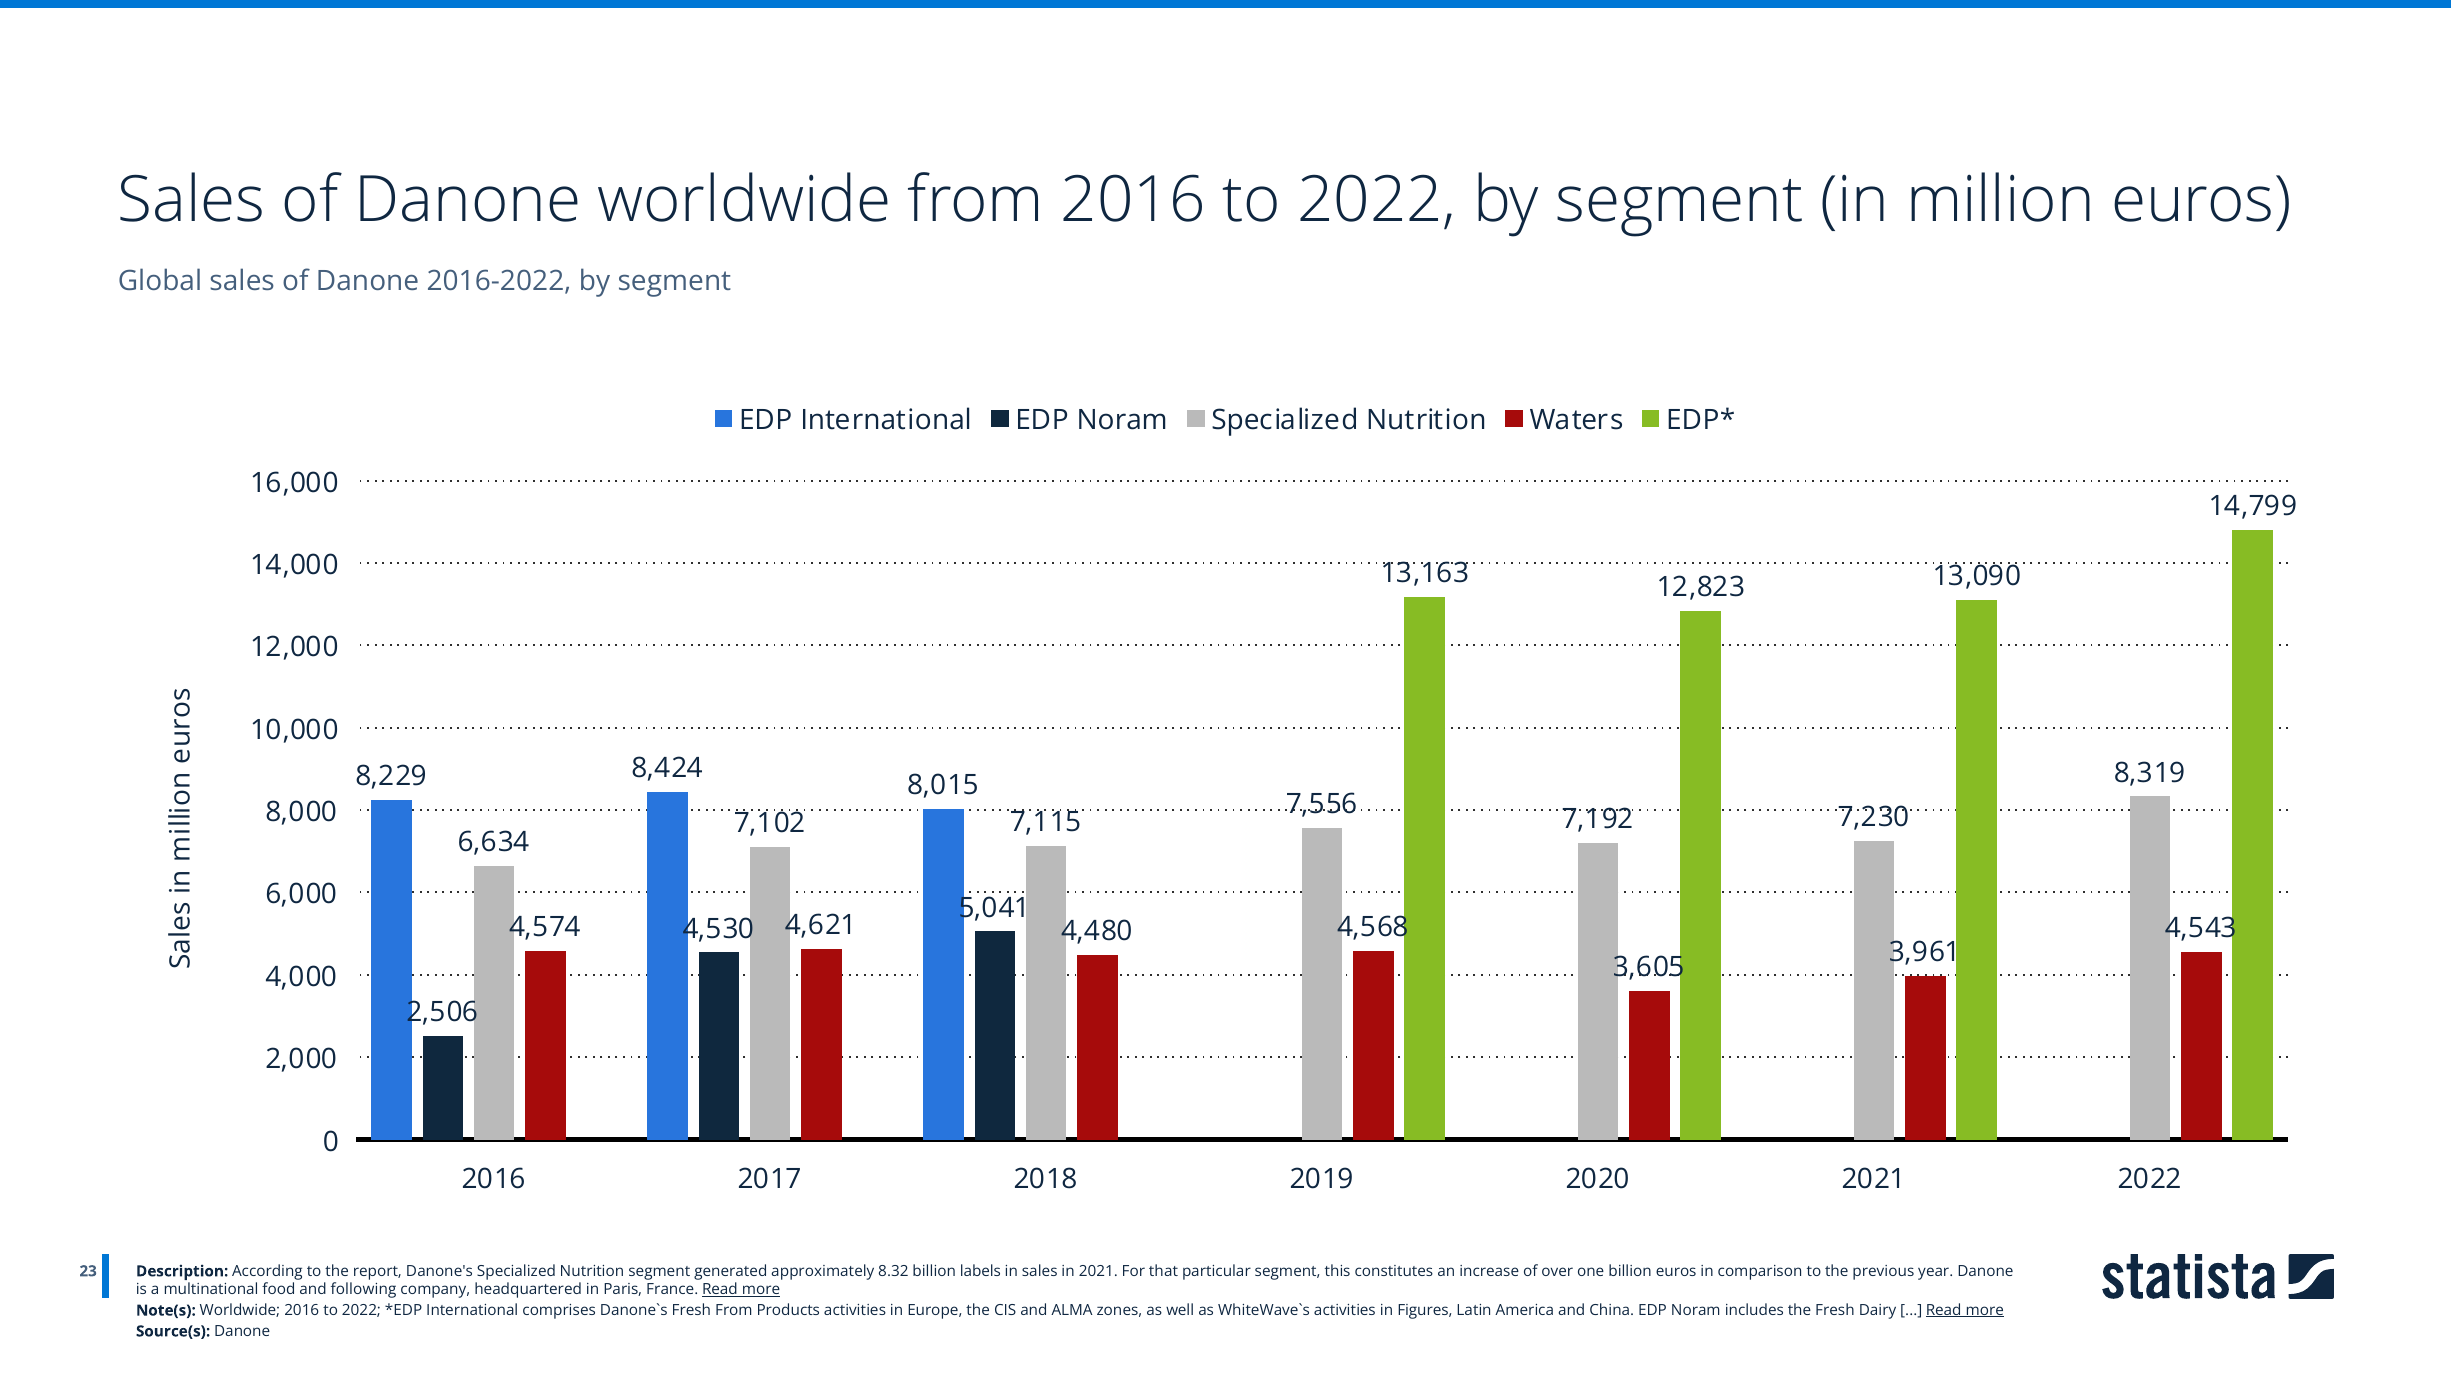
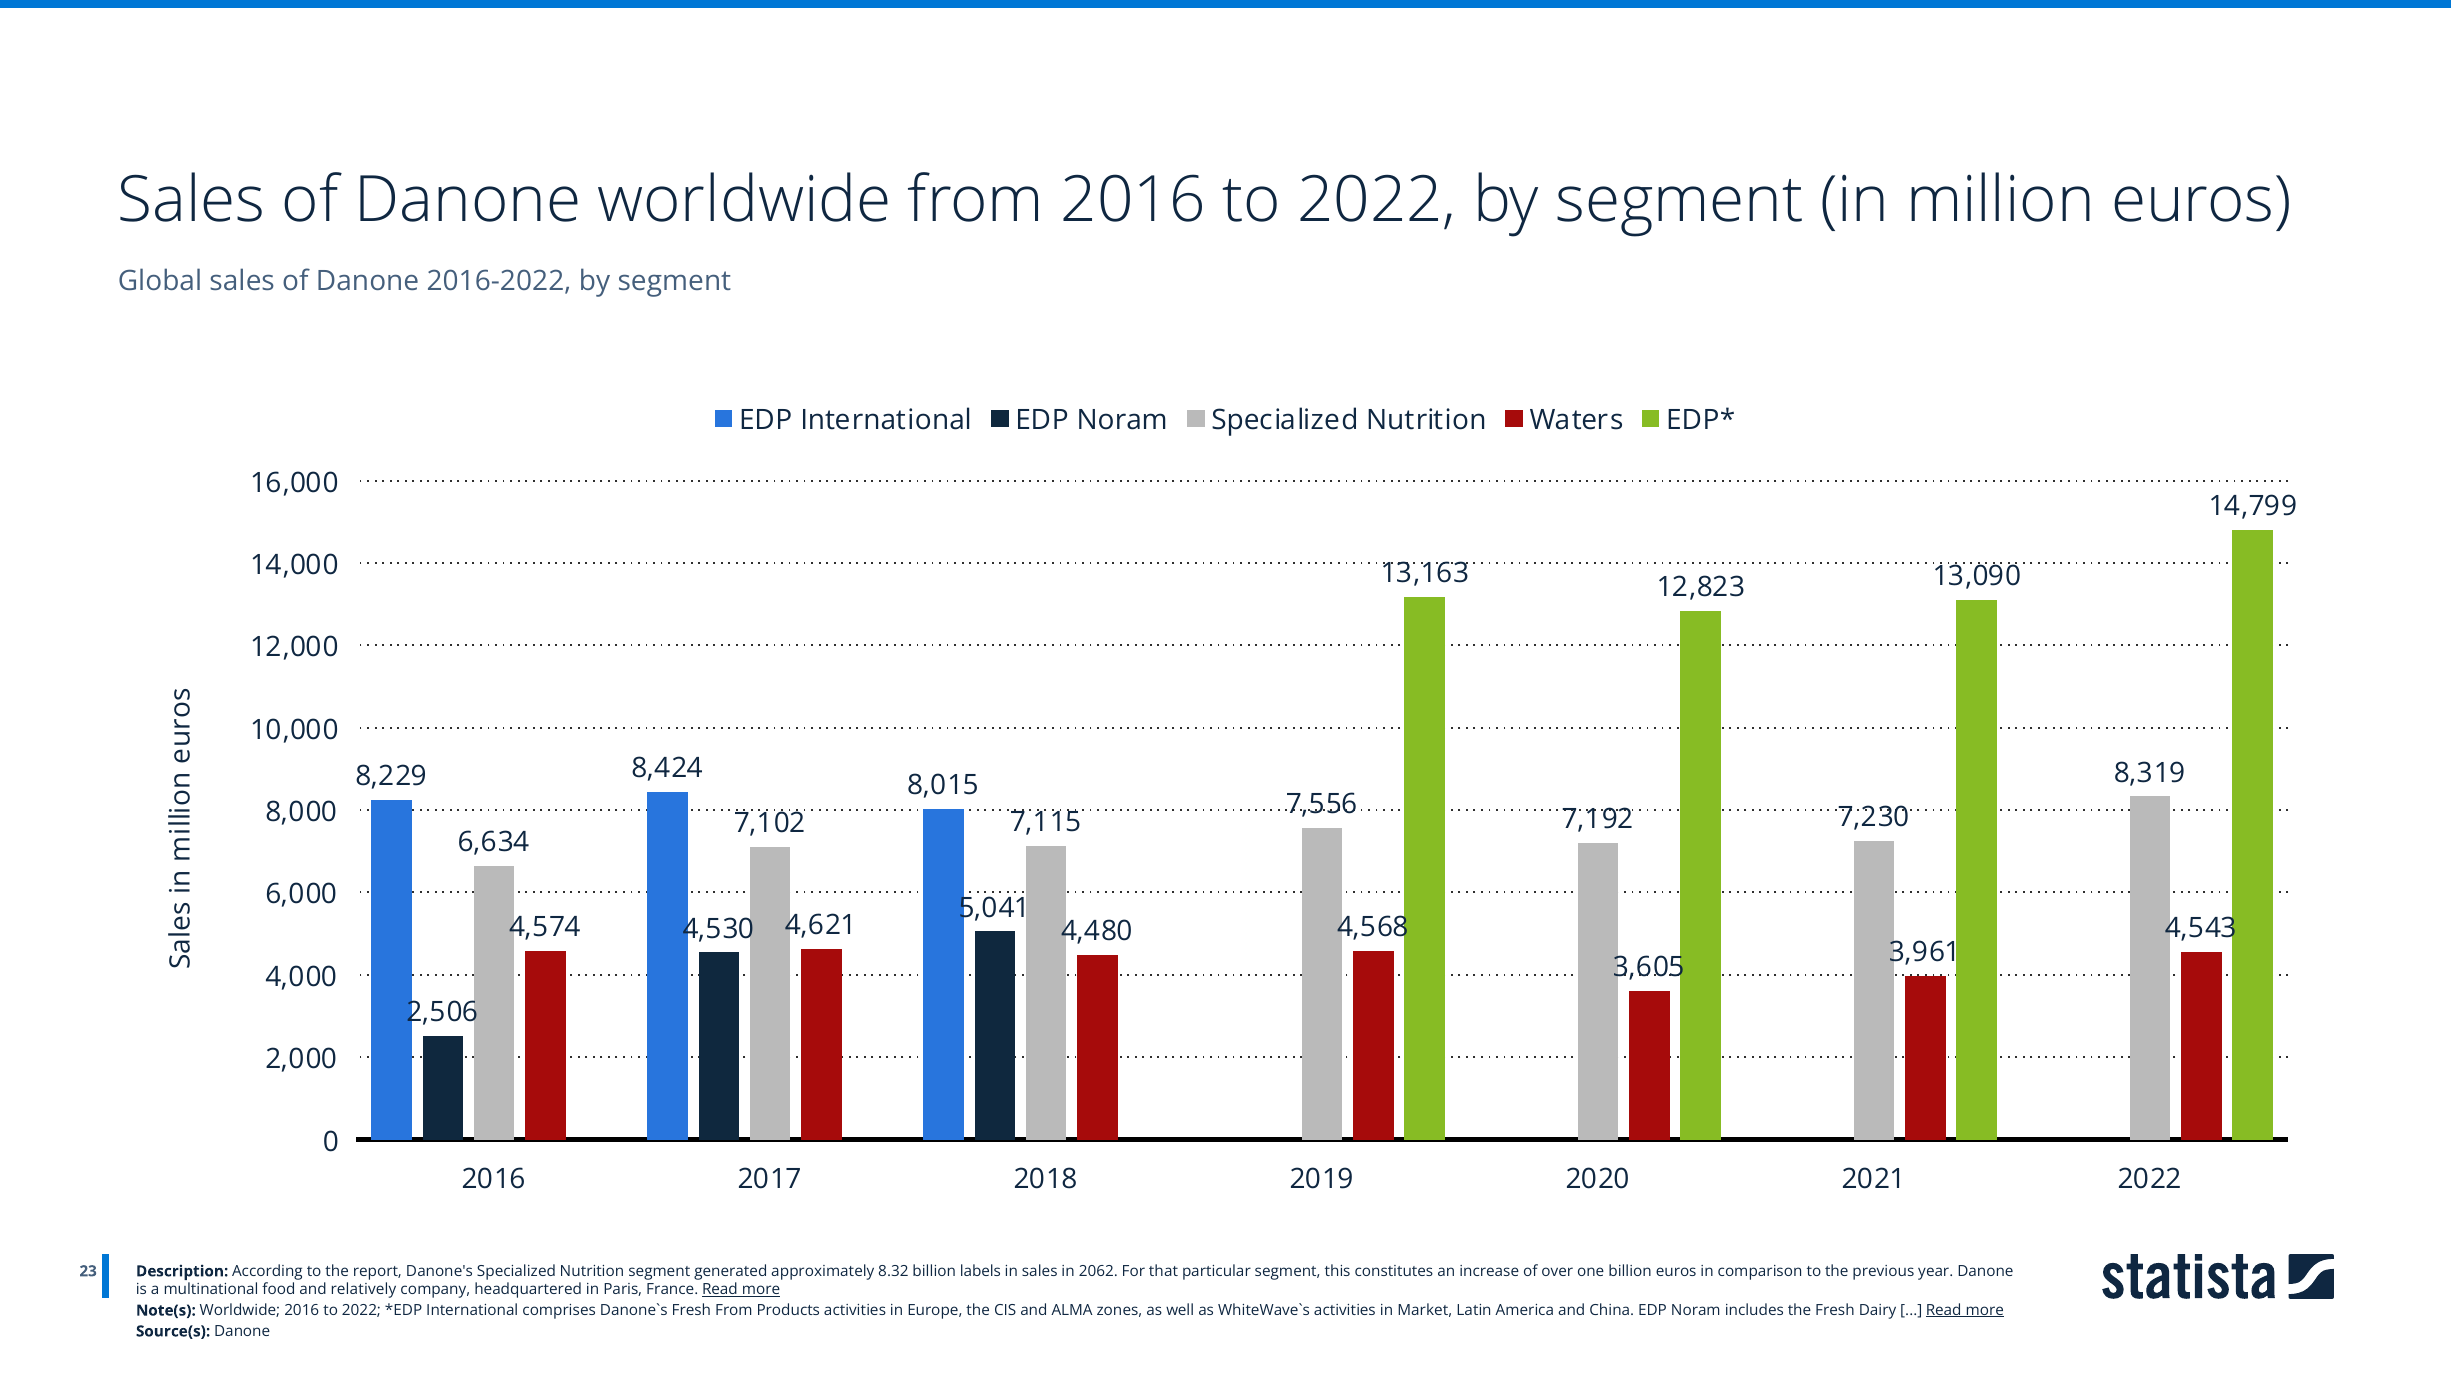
in 2021: 2021 -> 2062
following: following -> relatively
Figures: Figures -> Market
